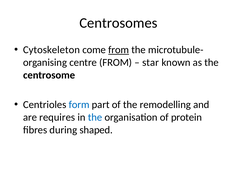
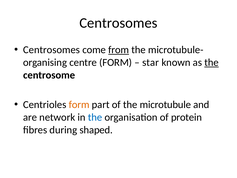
Cytoskeleton at (51, 50): Cytoskeleton -> Centrosomes
centre FROM: FROM -> FORM
the at (212, 62) underline: none -> present
form at (79, 105) colour: blue -> orange
remodelling: remodelling -> microtubule
requires: requires -> network
